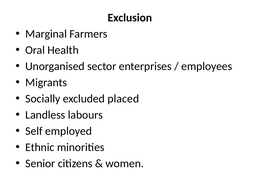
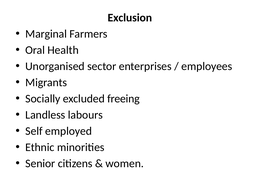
placed: placed -> freeing
